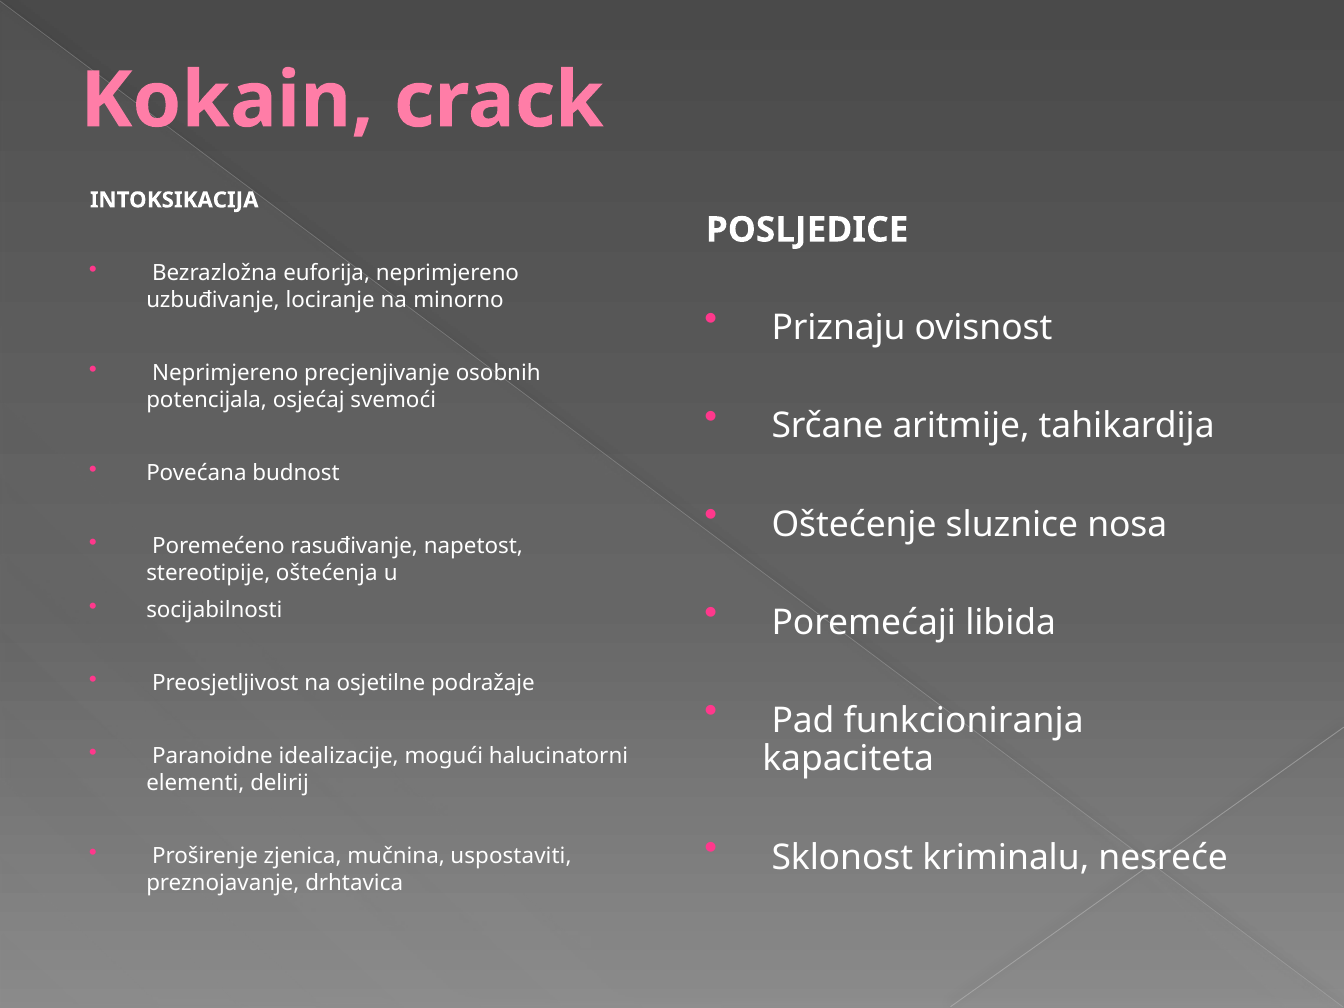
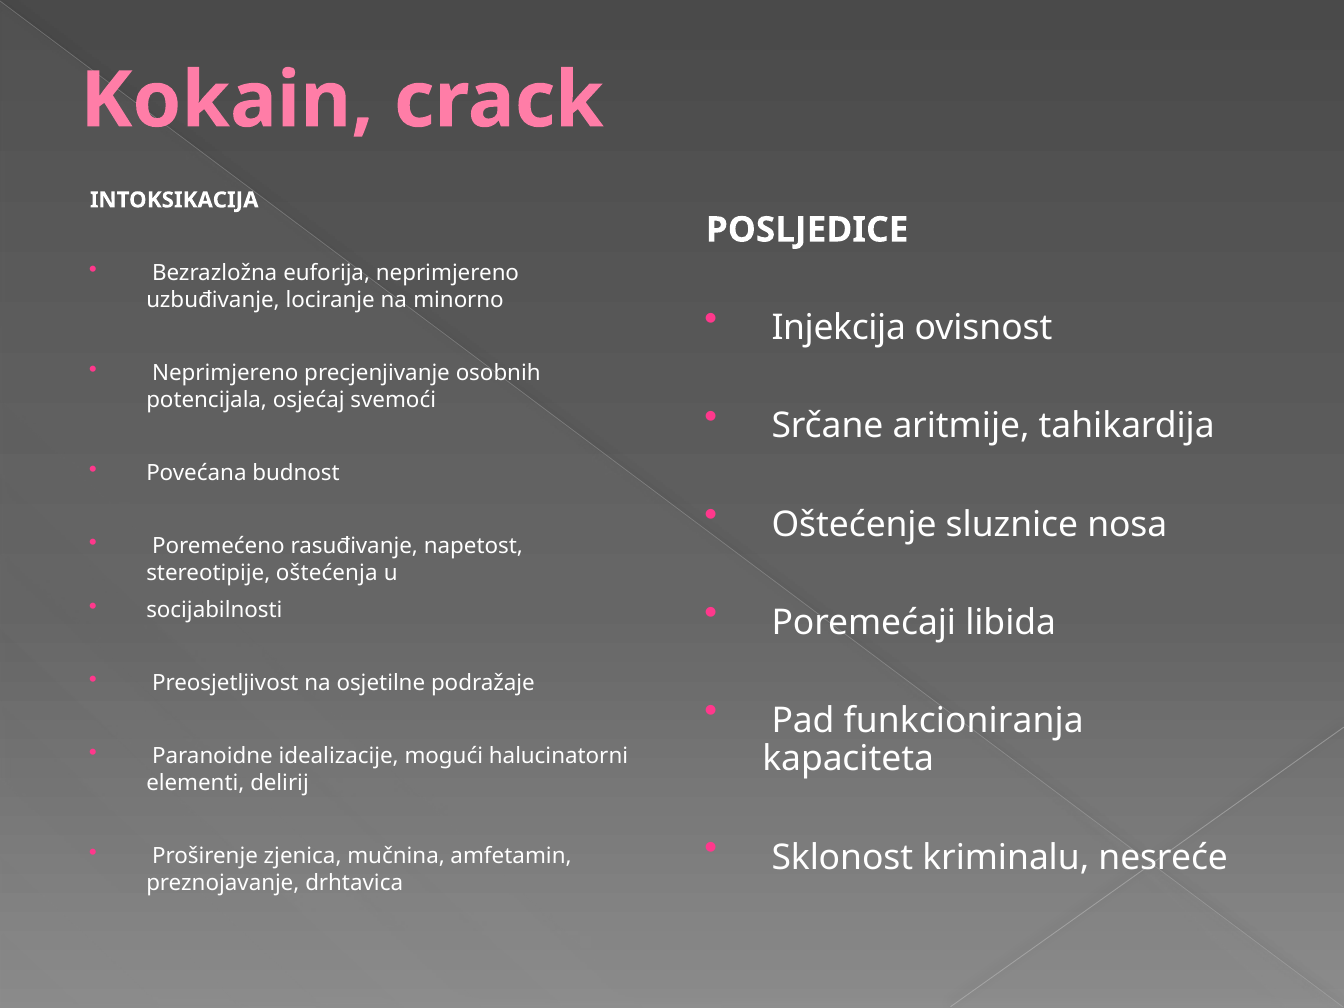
Priznaju: Priznaju -> Injekcija
uspostaviti: uspostaviti -> amfetamin
